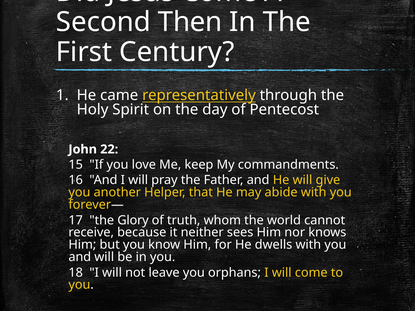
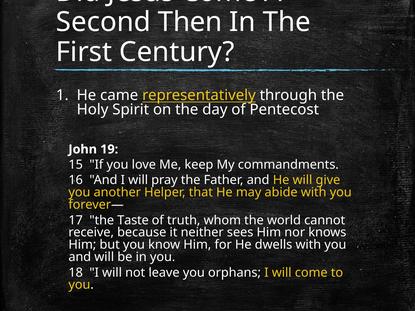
22: 22 -> 19
Glory: Glory -> Taste
